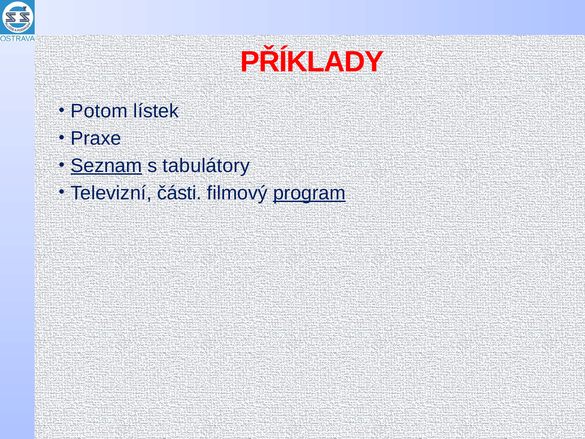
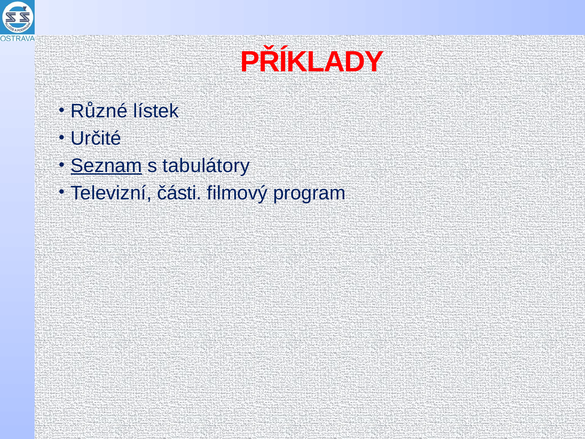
Potom: Potom -> Různé
Praxe: Praxe -> Určité
program underline: present -> none
